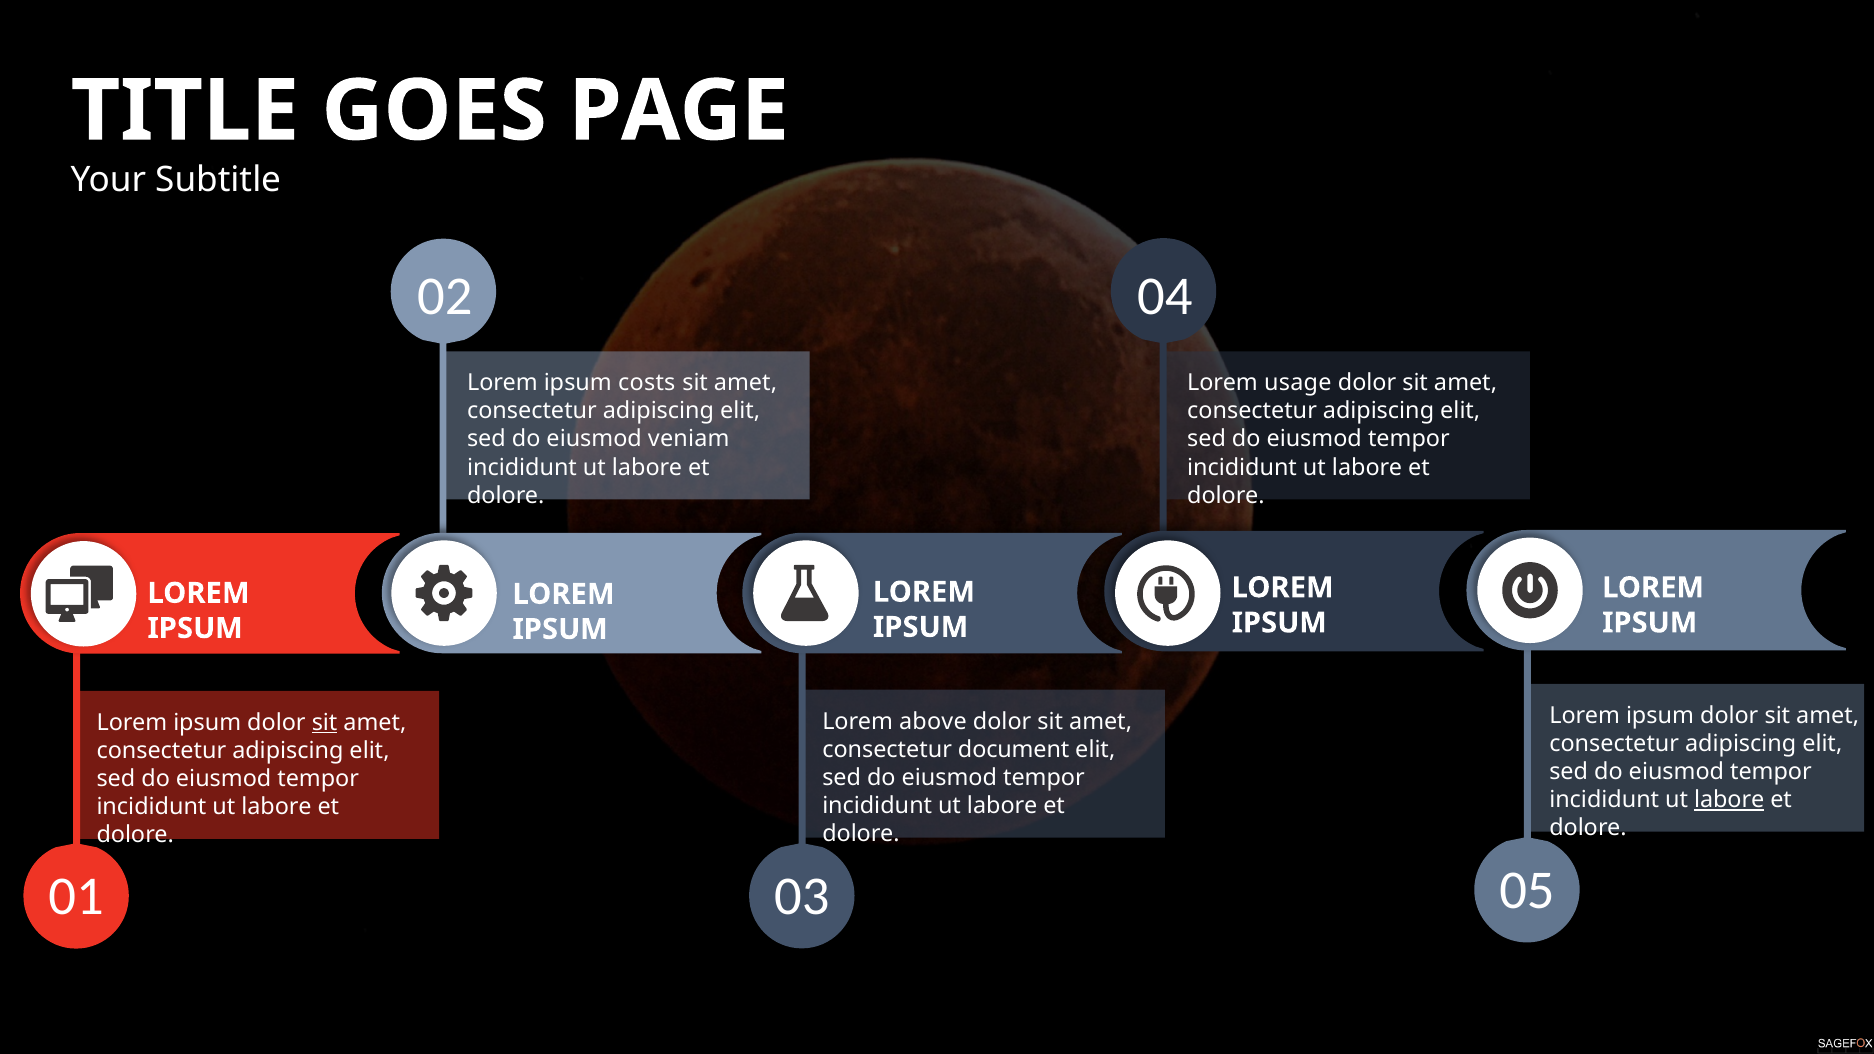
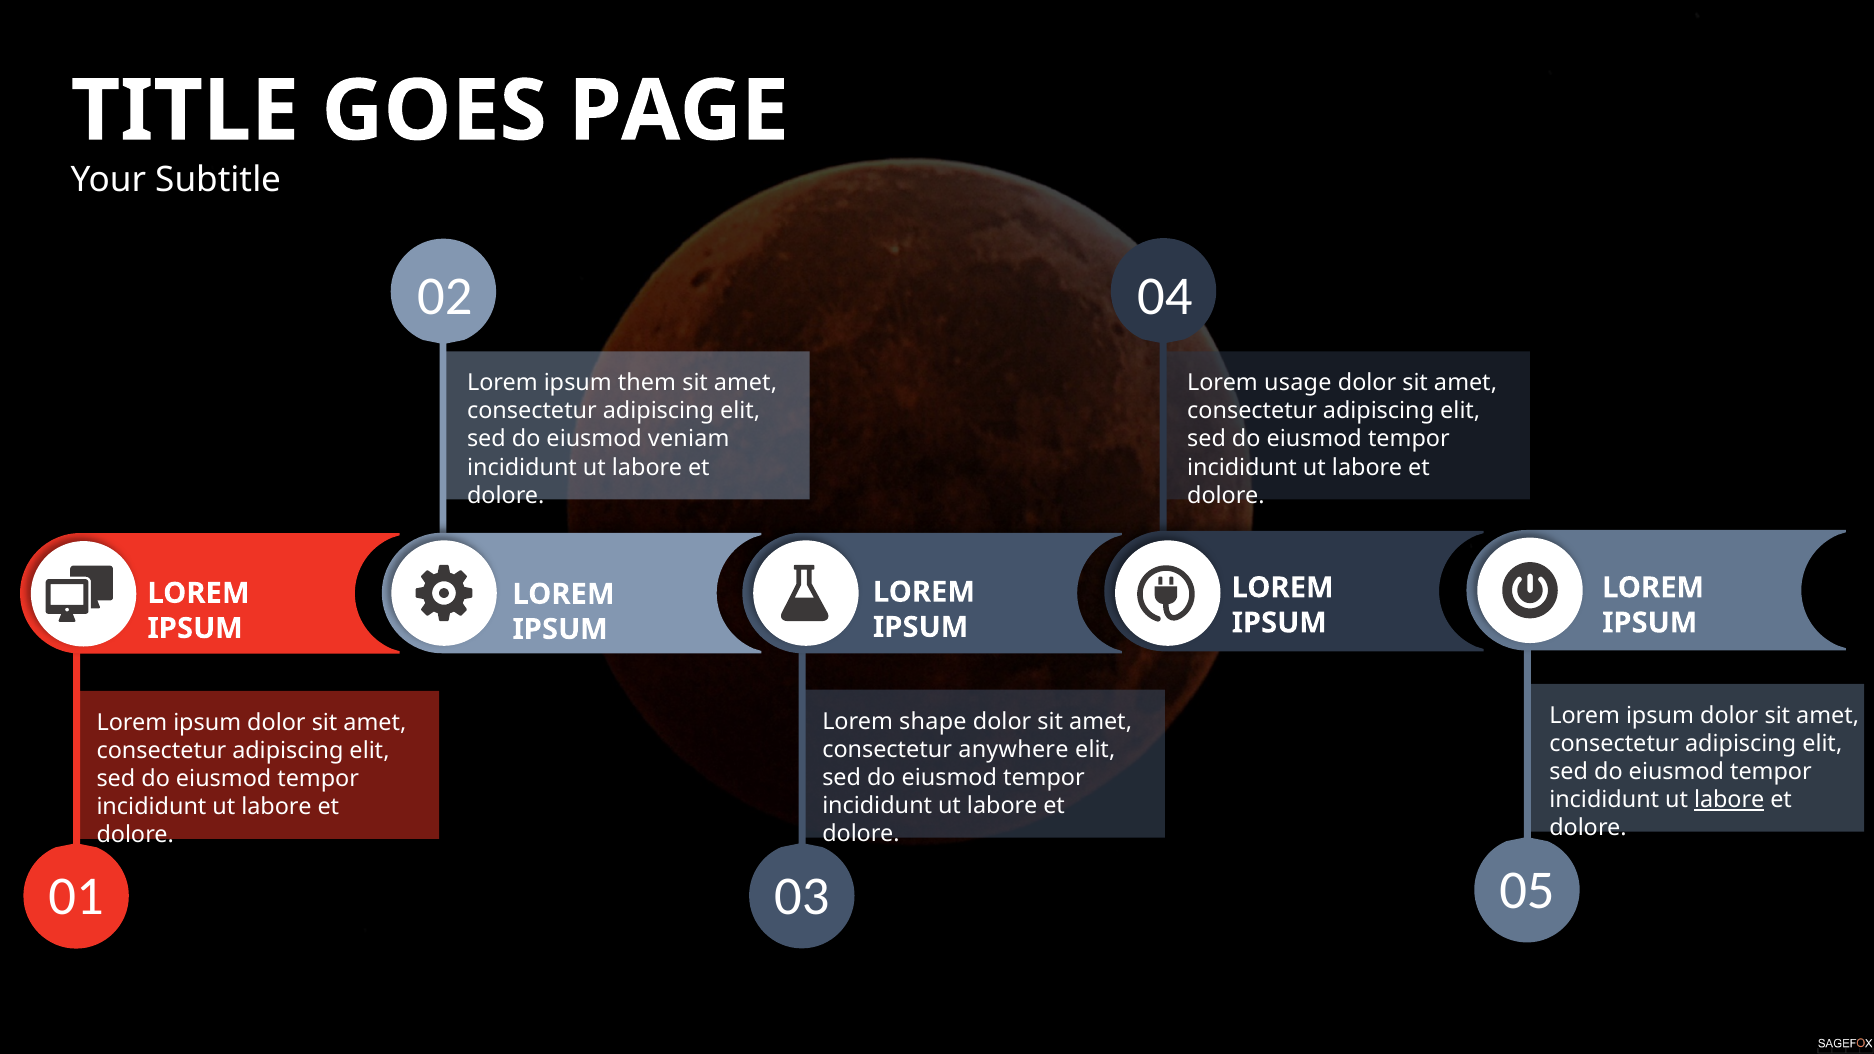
costs: costs -> them
above: above -> shape
sit at (325, 723) underline: present -> none
document: document -> anywhere
